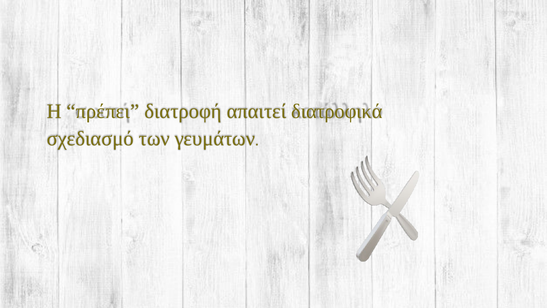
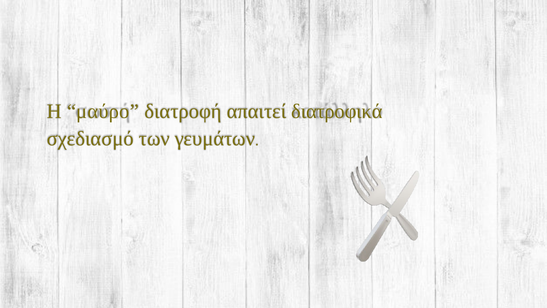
πρέπει: πρέπει -> μαύρο
